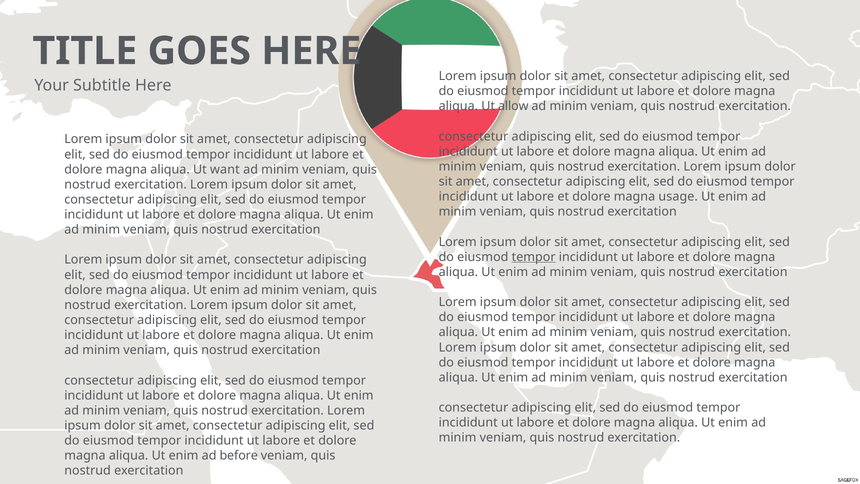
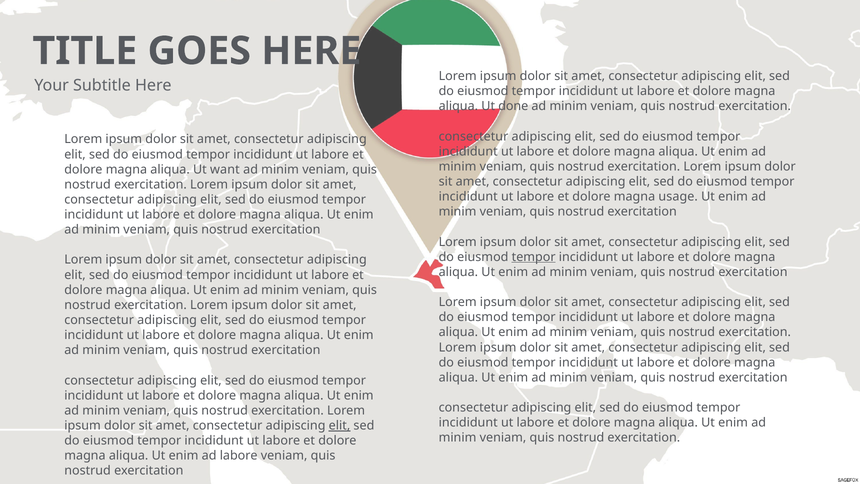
allow: allow -> done
elit at (339, 425) underline: none -> present
ad before: before -> labore
